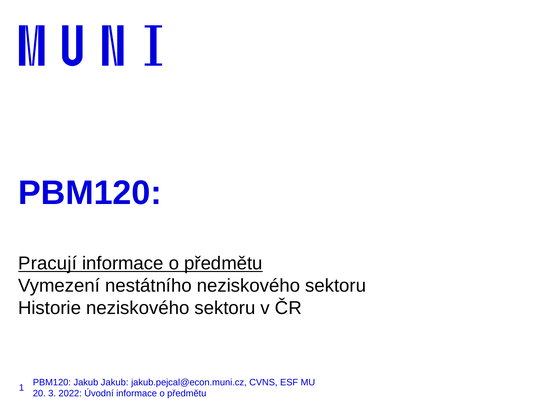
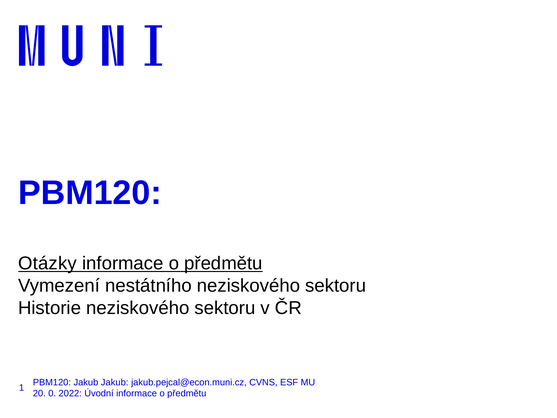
Pracují: Pracují -> Otázky
3: 3 -> 0
